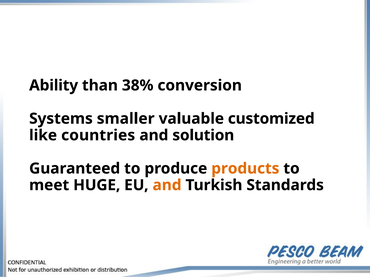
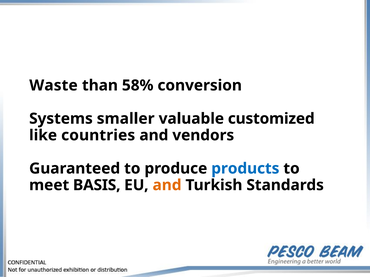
Ability: Ability -> Waste
38%: 38% -> 58%
solution: solution -> vendors
products colour: orange -> blue
HUGE: HUGE -> BASIS
